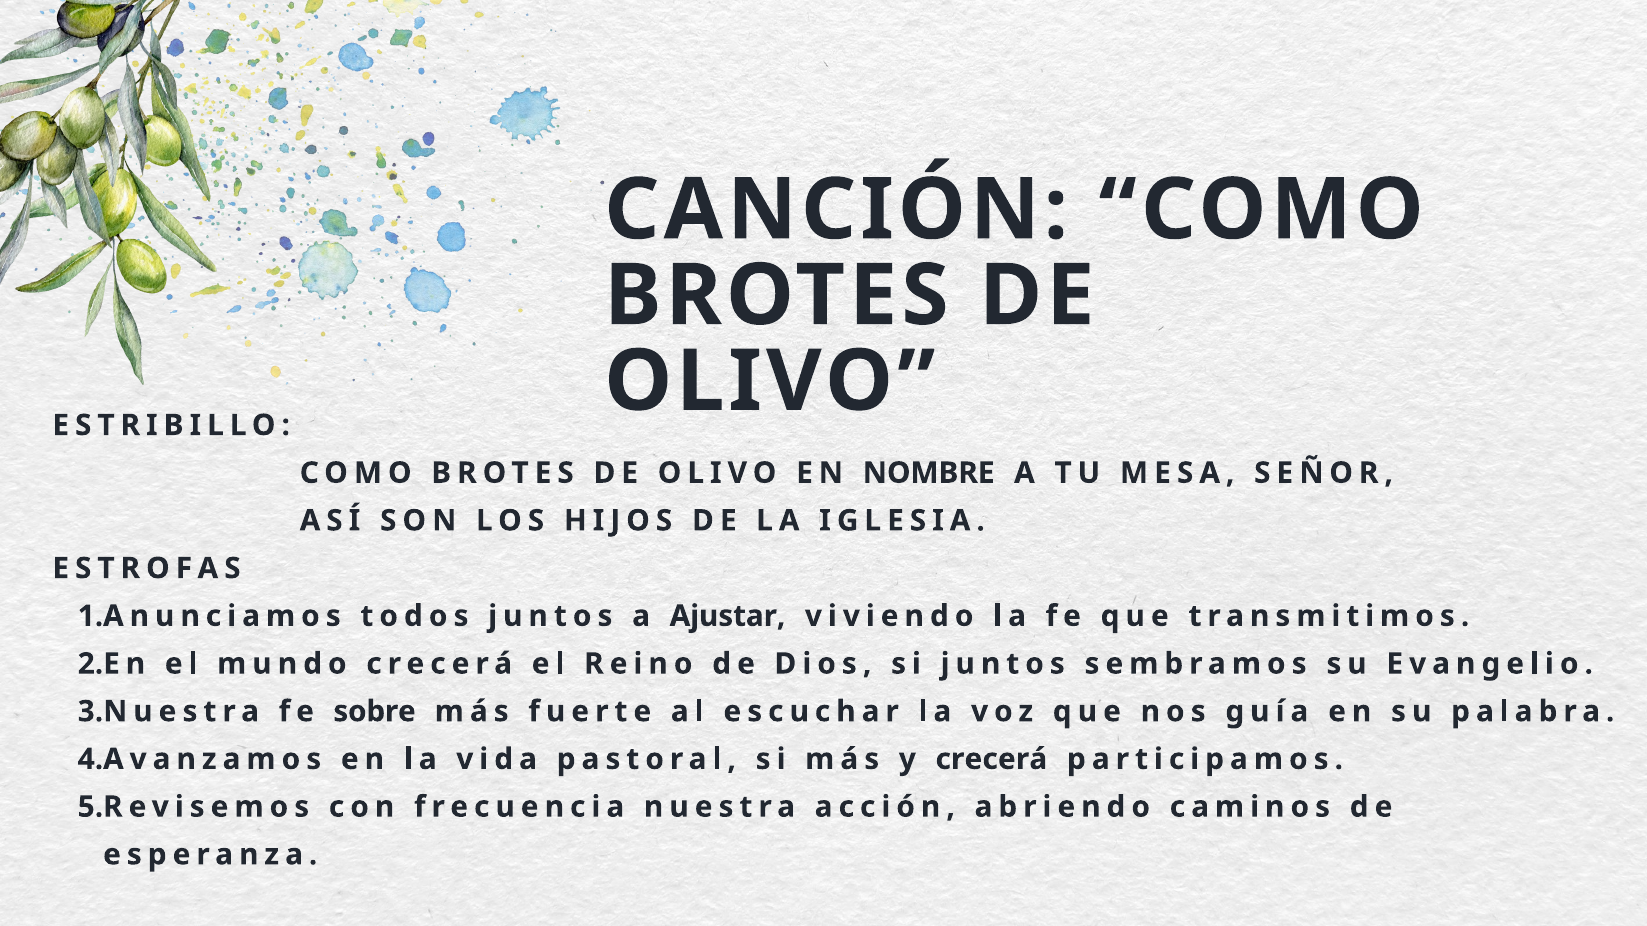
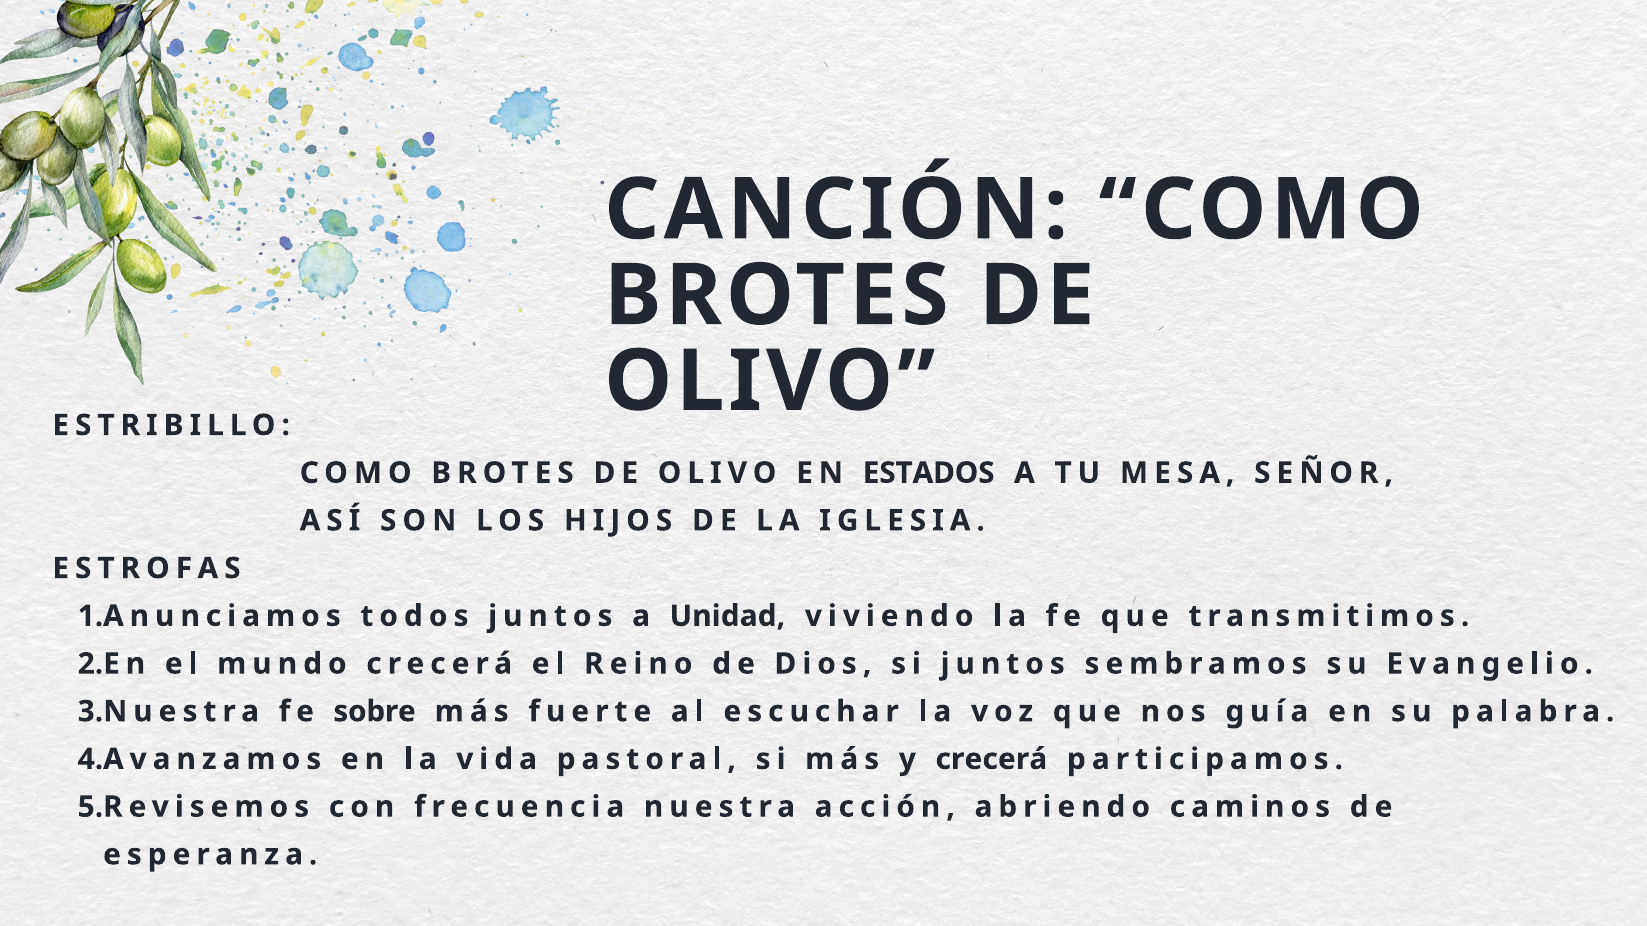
NOMBRE: NOMBRE -> ESTADOS
Ajustar: Ajustar -> Unidad
